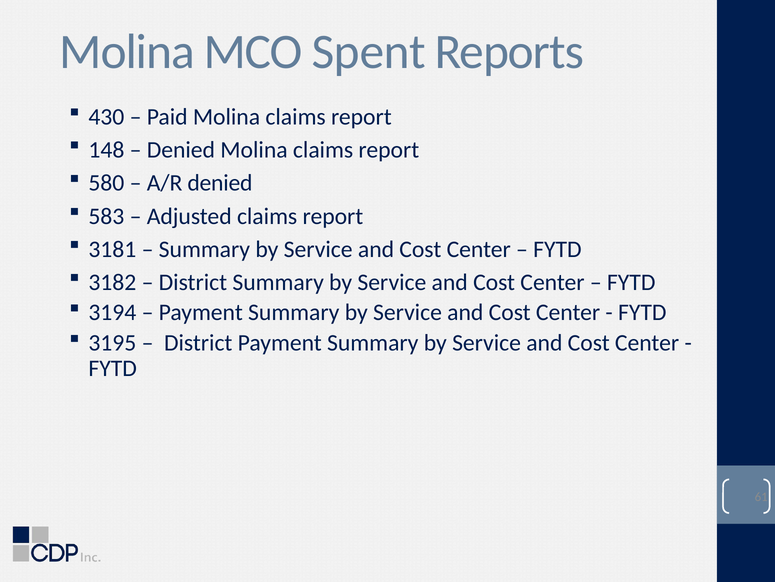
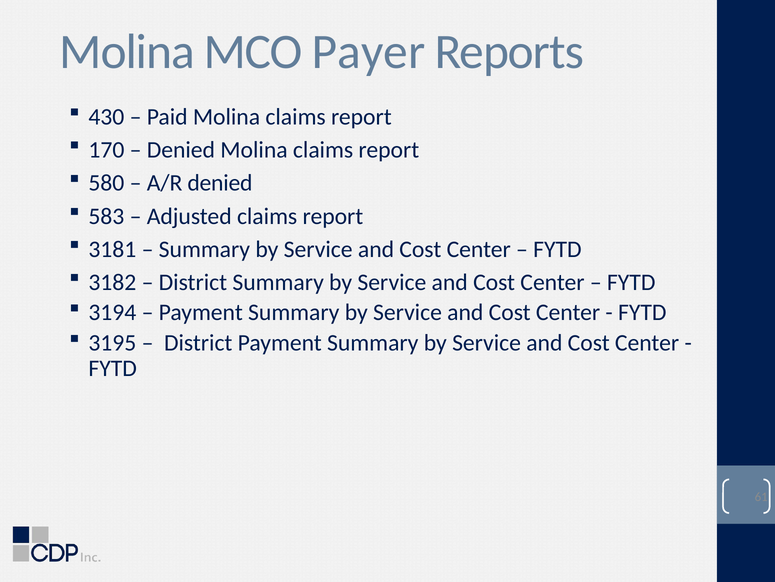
Spent: Spent -> Payer
148: 148 -> 170
